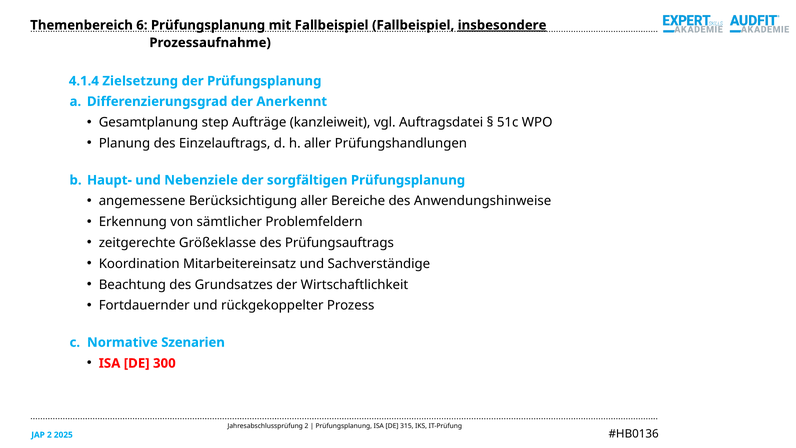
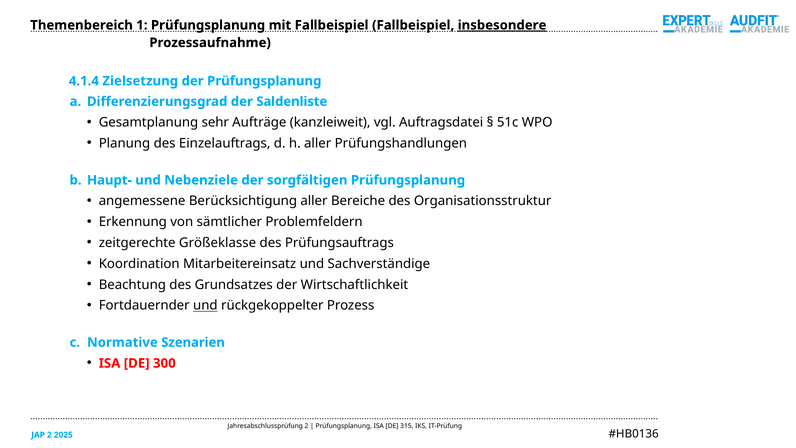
6: 6 -> 1
Anerkennt: Anerkennt -> Saldenliste
step: step -> sehr
Anwendungshinweise: Anwendungshinweise -> Organisationsstruktur
und at (205, 305) underline: none -> present
